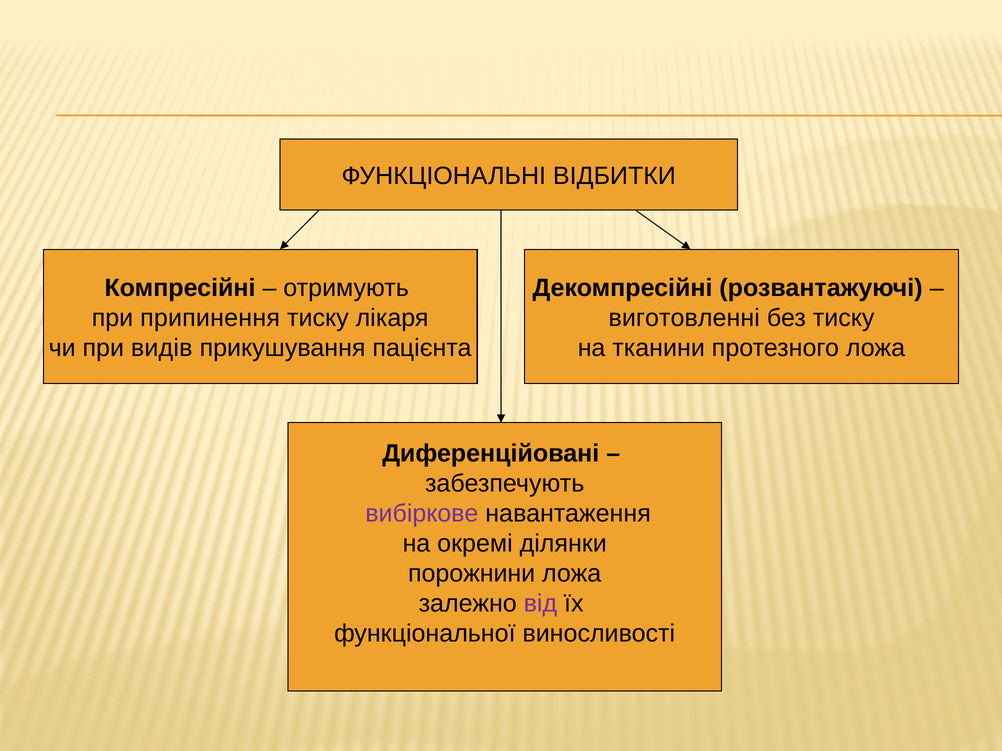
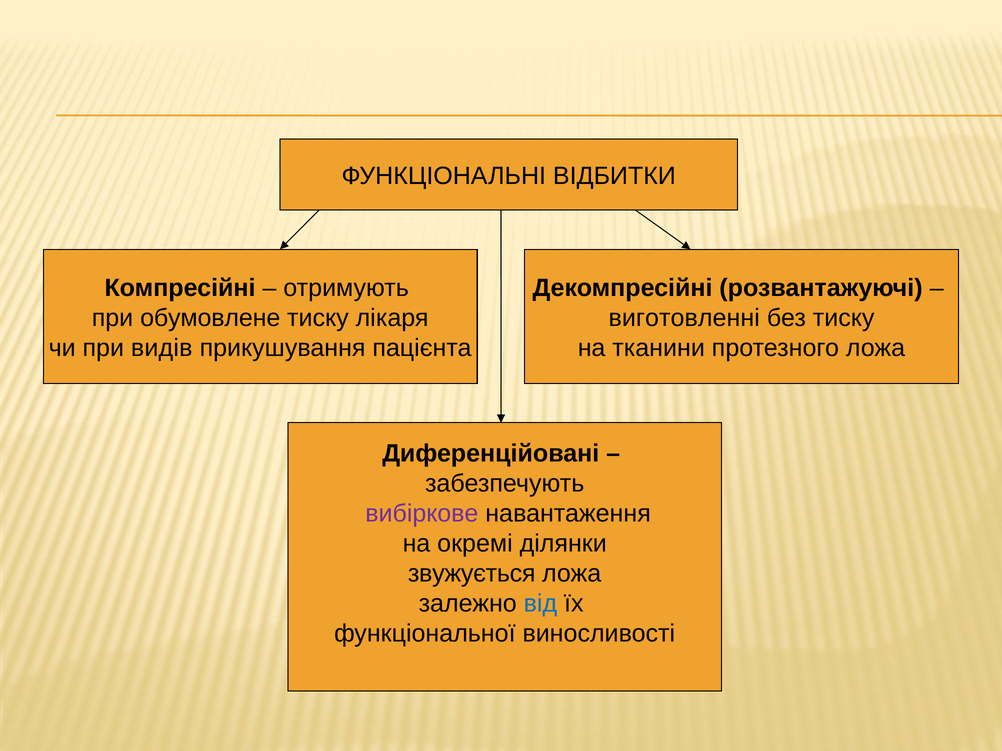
припинення: припинення -> обумовлене
порожнини: порожнини -> звужується
від colour: purple -> blue
